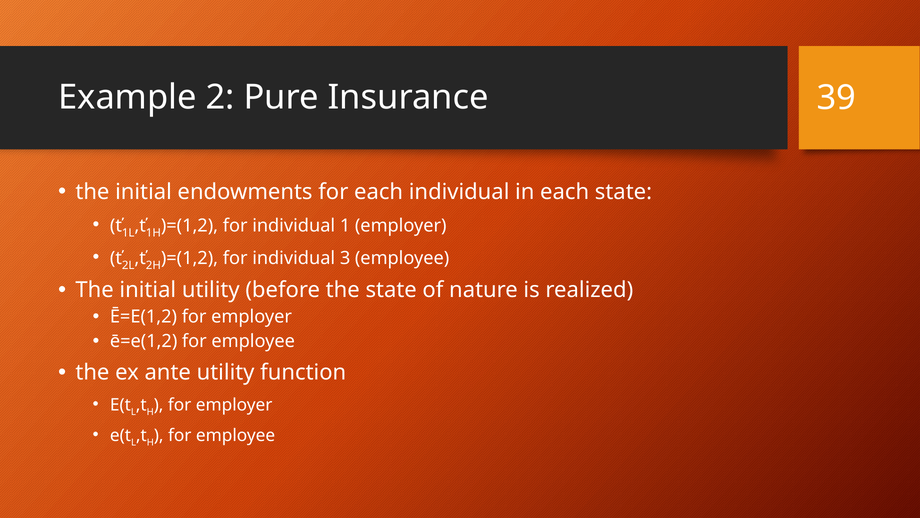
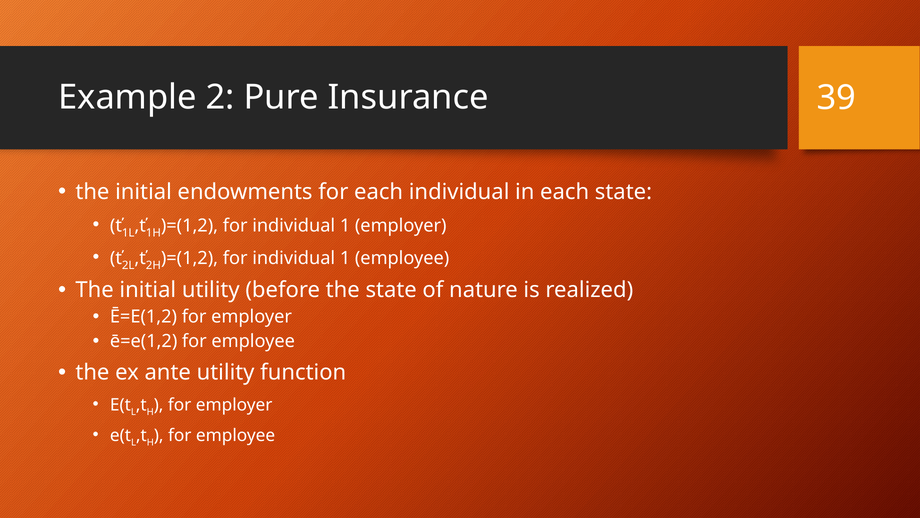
3 at (345, 258): 3 -> 1
